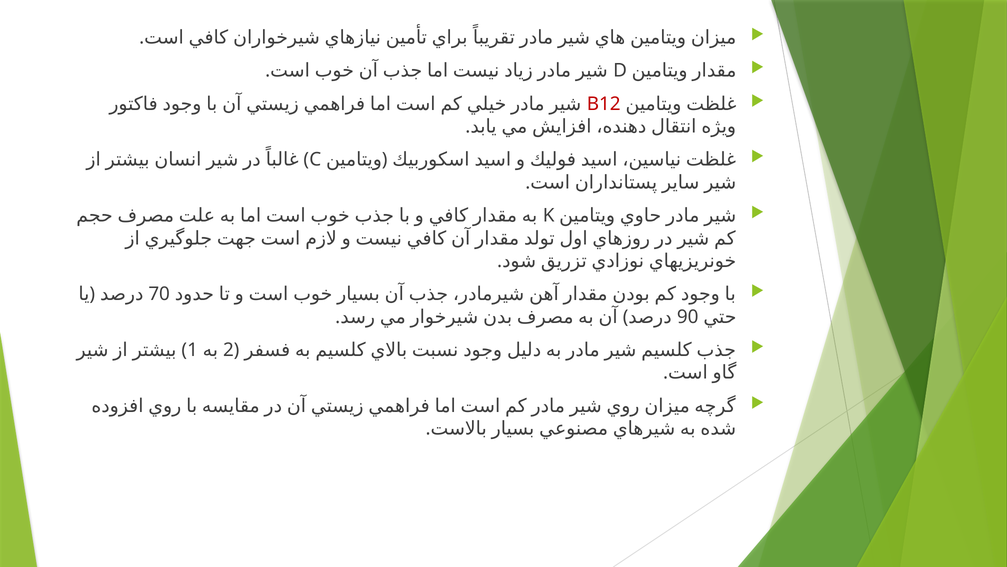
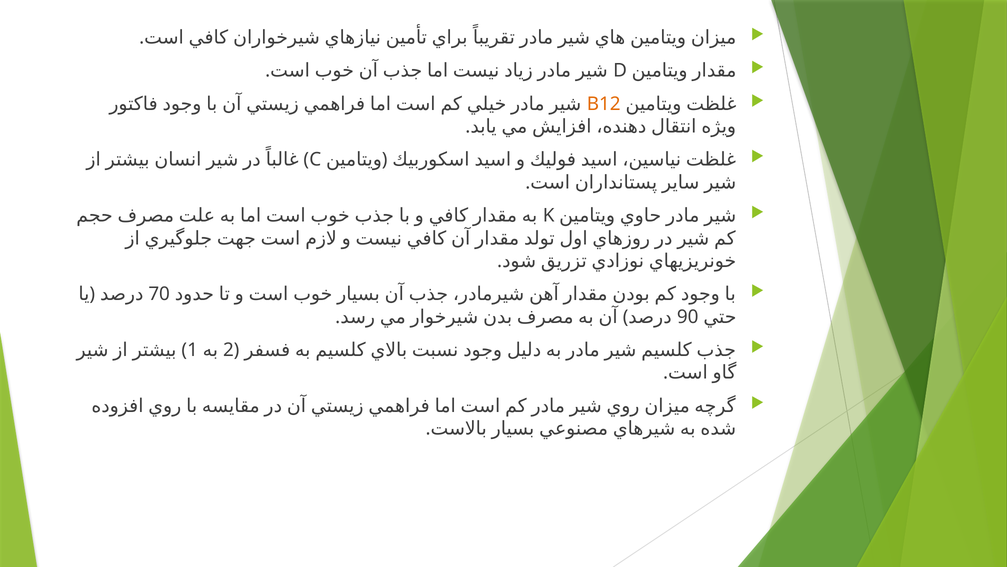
B12 colour: red -> orange
